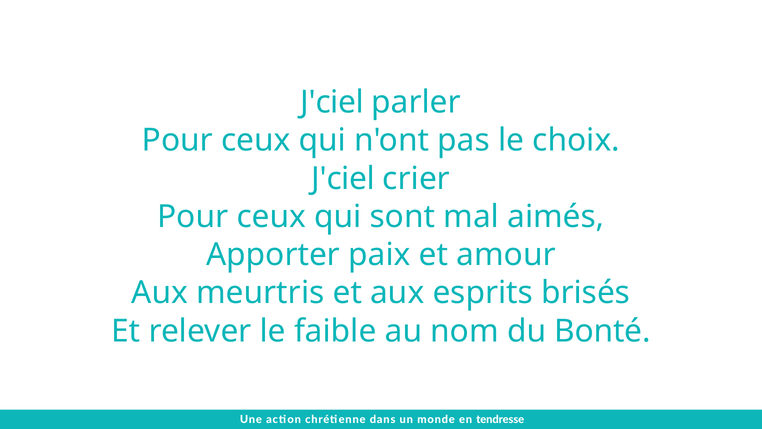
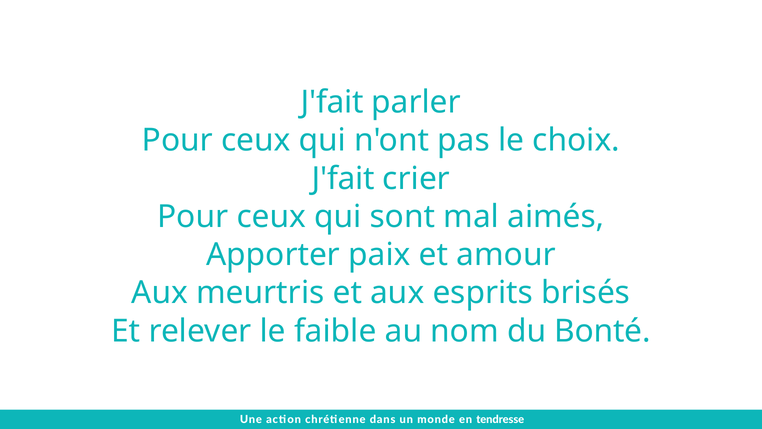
J'ciel at (332, 102): J'ciel -> J'fait
J'ciel at (343, 178): J'ciel -> J'fait
